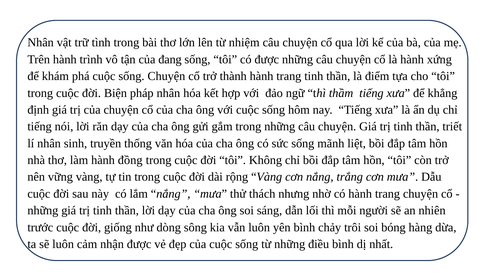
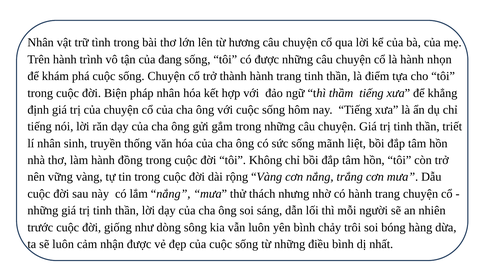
nhiệm: nhiệm -> hương
xứng: xứng -> nhọn
